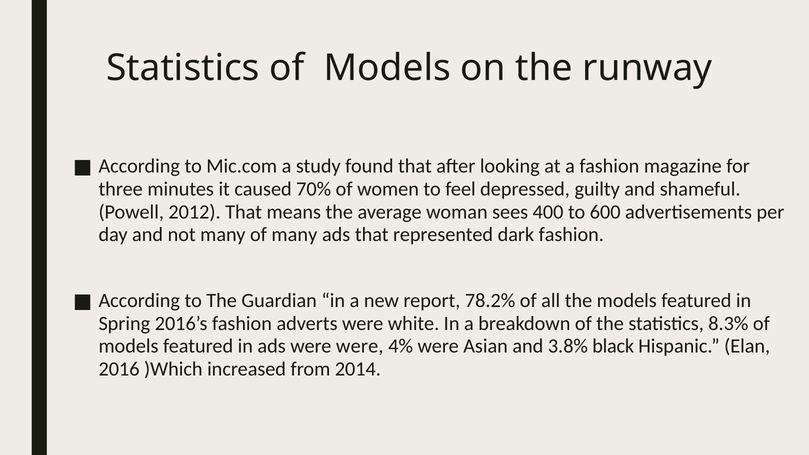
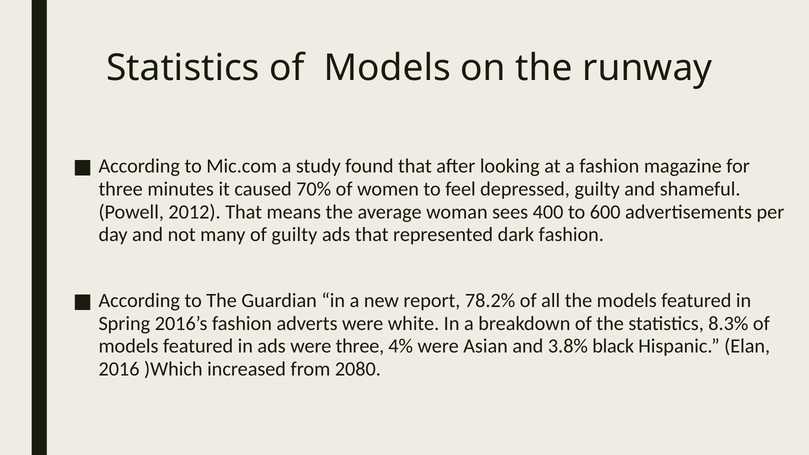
of many: many -> guilty
were were: were -> three
2014: 2014 -> 2080
